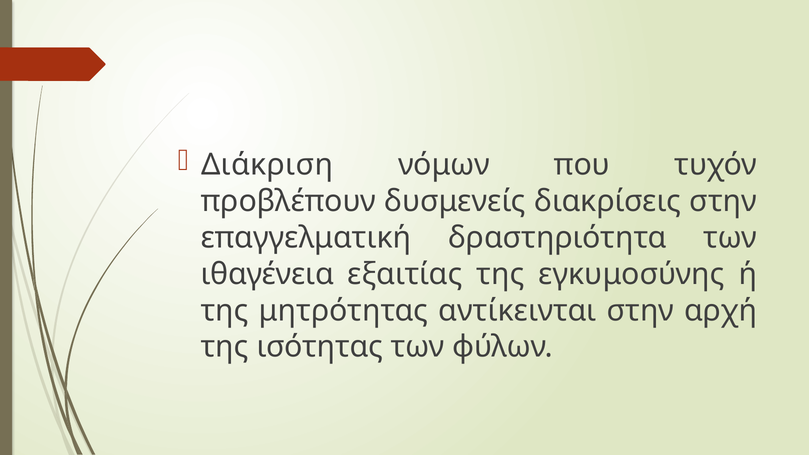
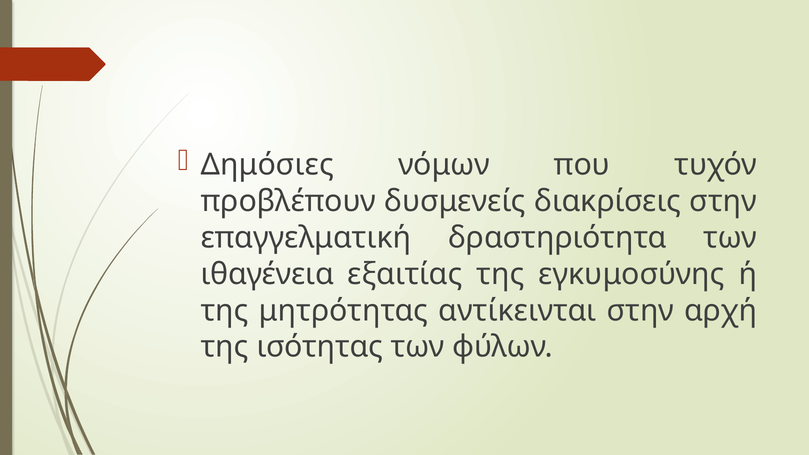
Διάκριση: Διάκριση -> Δημόσιες
